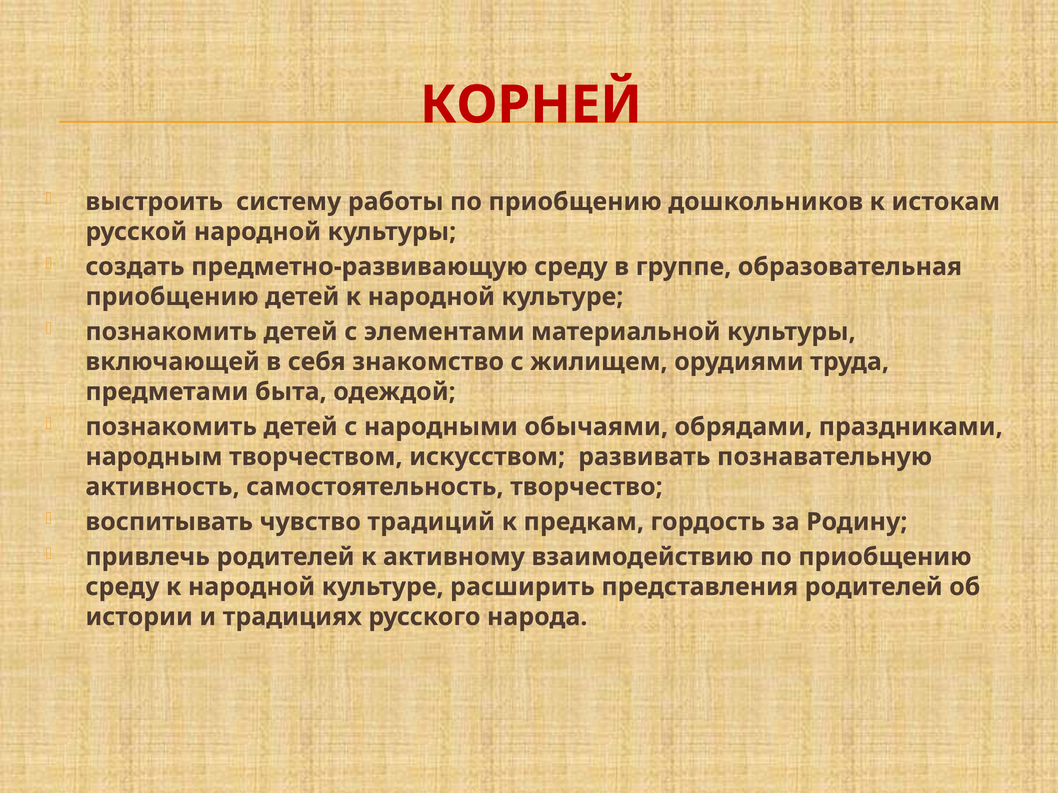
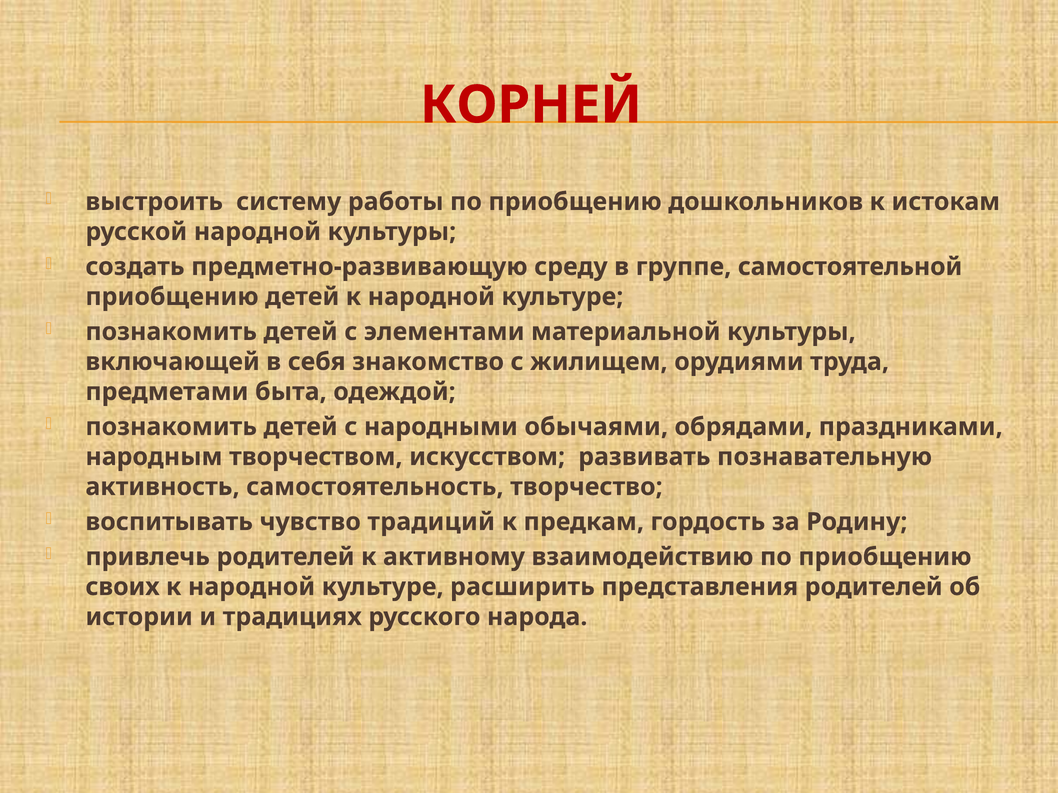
образовательная: образовательная -> самостоятельной
среду at (122, 587): среду -> своих
